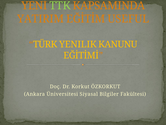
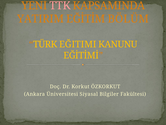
TTK colour: light green -> pink
USEFUL: USEFUL -> BÖLÜM
YENILIK: YENILIK -> EĞITIMI
